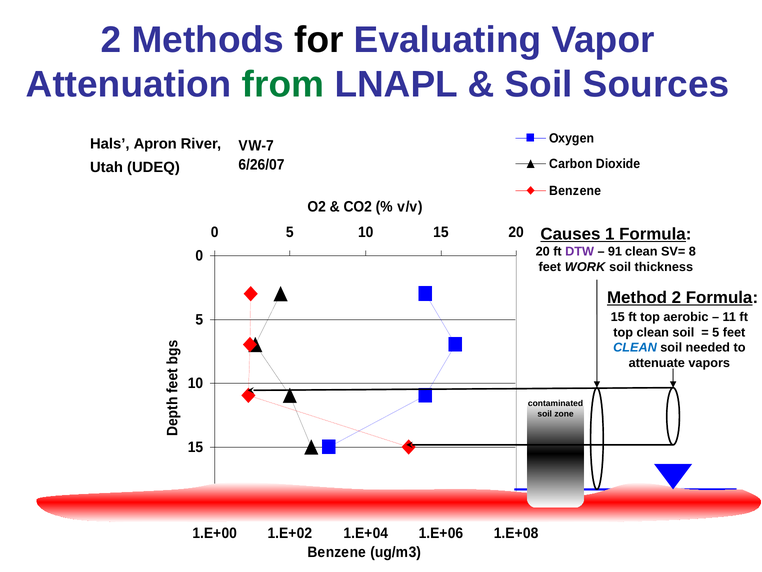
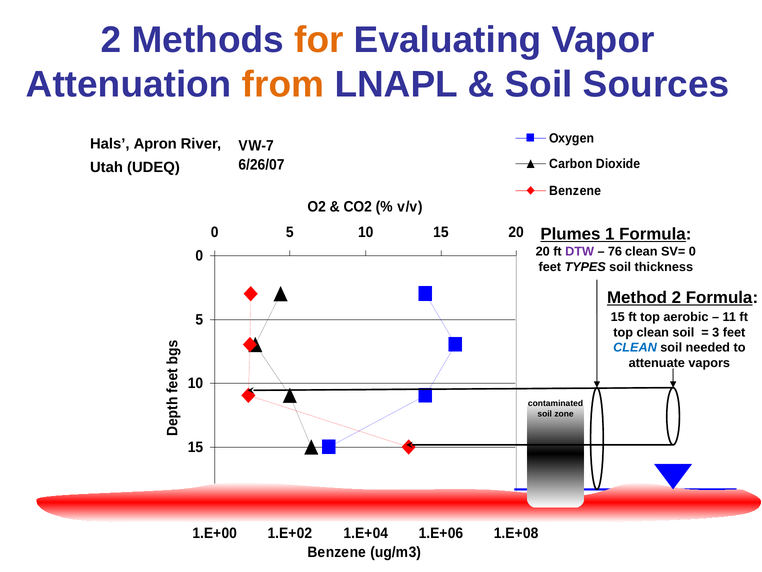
for colour: black -> orange
from colour: green -> orange
Causes: Causes -> Plumes
91: 91 -> 76
SV= 8: 8 -> 0
WORK: WORK -> TYPES
5 at (716, 332): 5 -> 3
